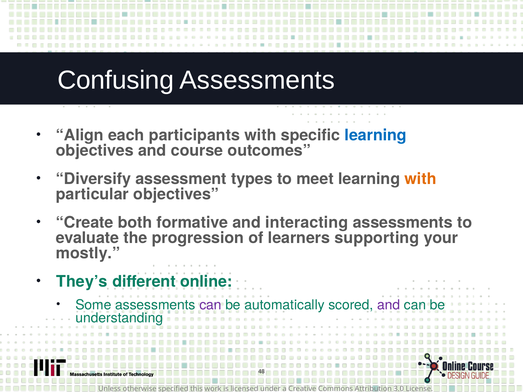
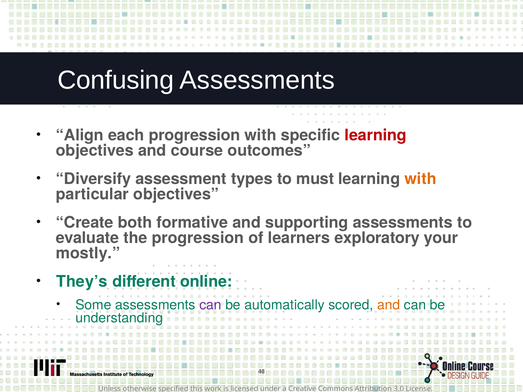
each participants: participants -> progression
learning at (376, 135) colour: blue -> red
meet: meet -> must
interacting: interacting -> supporting
supporting: supporting -> exploratory
and at (389, 305) colour: purple -> orange
